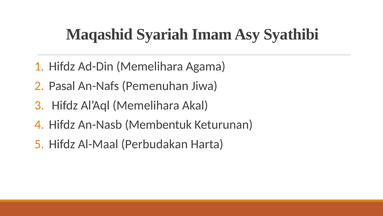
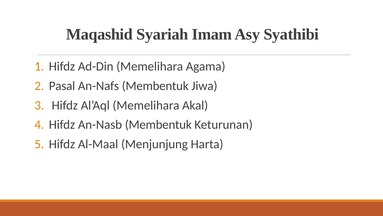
An-Nafs Pemenuhan: Pemenuhan -> Membentuk
Perbudakan: Perbudakan -> Menjunjung
